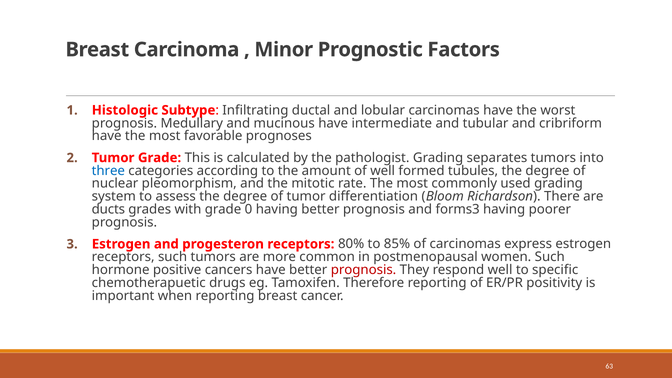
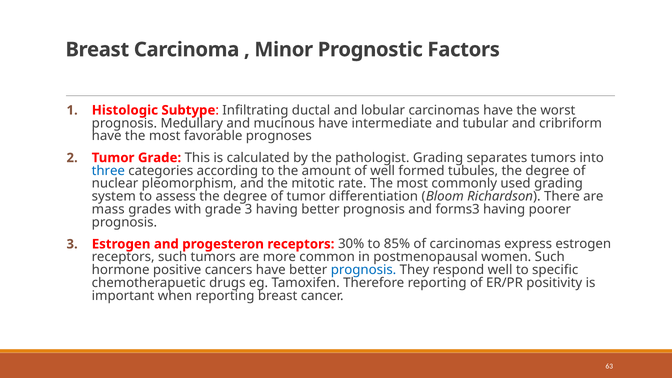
ducts: ducts -> mass
grade 0: 0 -> 3
80%: 80% -> 30%
prognosis at (364, 270) colour: red -> blue
